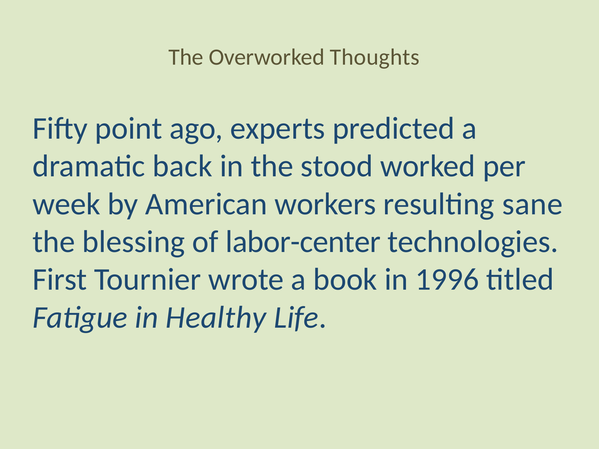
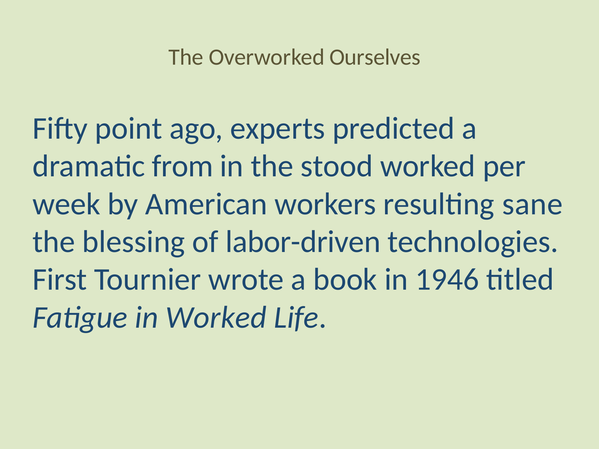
Thoughts: Thoughts -> Ourselves
back: back -> from
labor-center: labor-center -> labor-driven
1996: 1996 -> 1946
in Healthy: Healthy -> Worked
